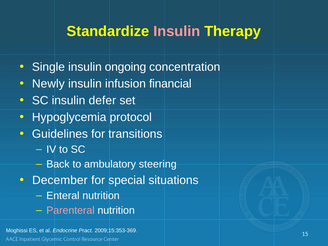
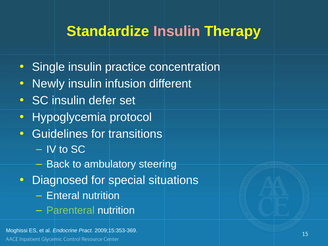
ongoing: ongoing -> practice
financial: financial -> different
December: December -> Diagnosed
Parenteral colour: pink -> light green
